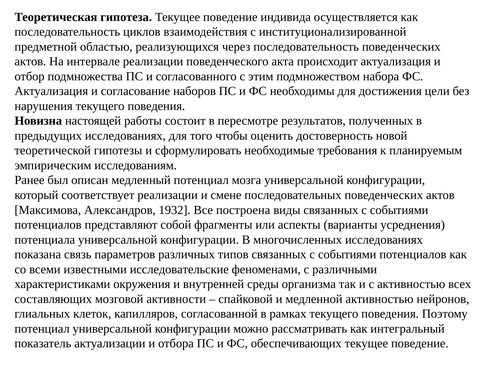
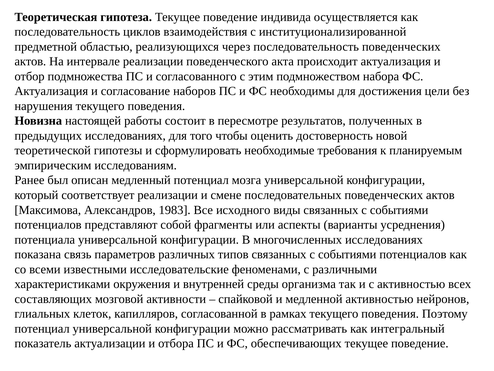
1932: 1932 -> 1983
построена: построена -> исходного
